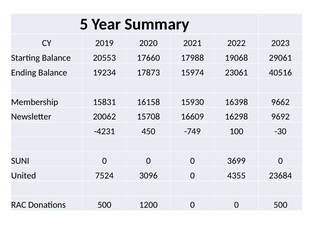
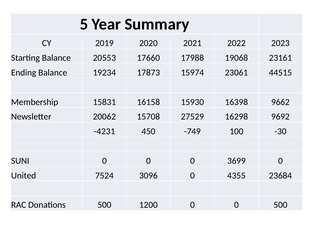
29061: 29061 -> 23161
40516: 40516 -> 44515
16609: 16609 -> 27529
